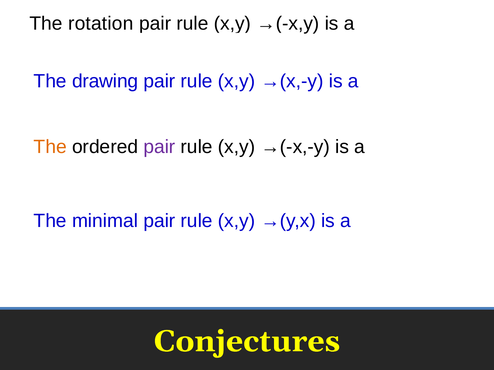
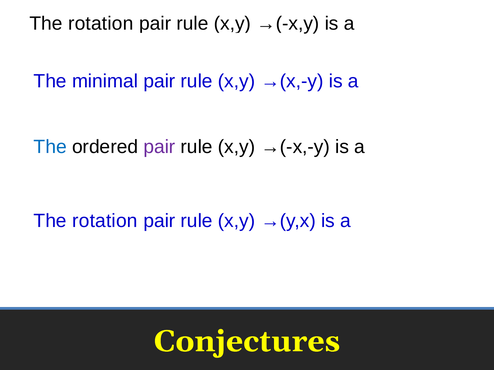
drawing: drawing -> minimal
The at (50, 147) colour: orange -> blue
minimal at (105, 221): minimal -> rotation
